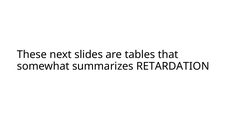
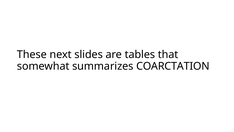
RETARDATION: RETARDATION -> COARCTATION
